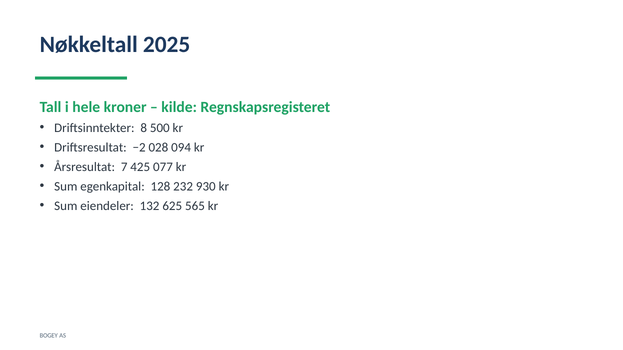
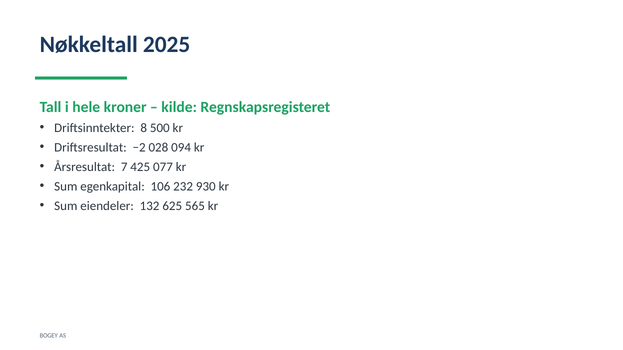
128: 128 -> 106
